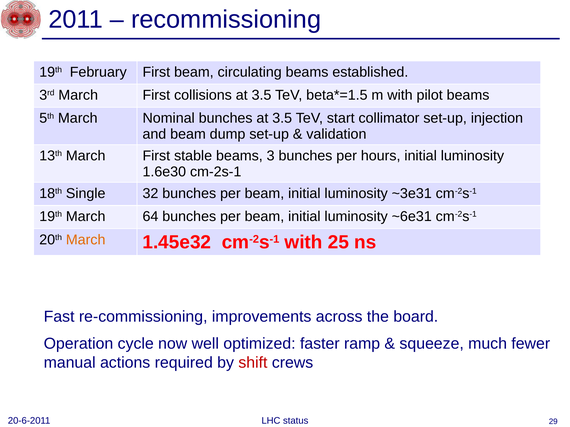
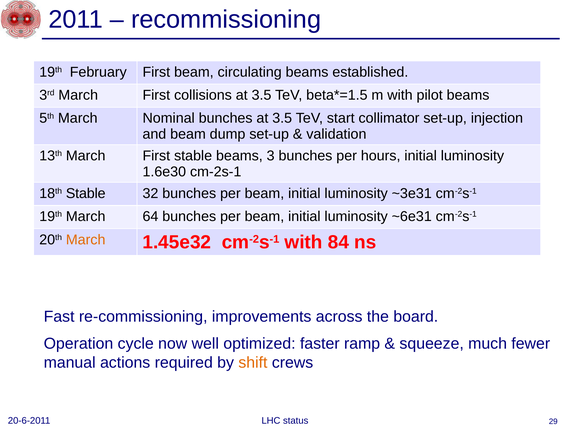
18th Single: Single -> Stable
25: 25 -> 84
shift colour: red -> orange
